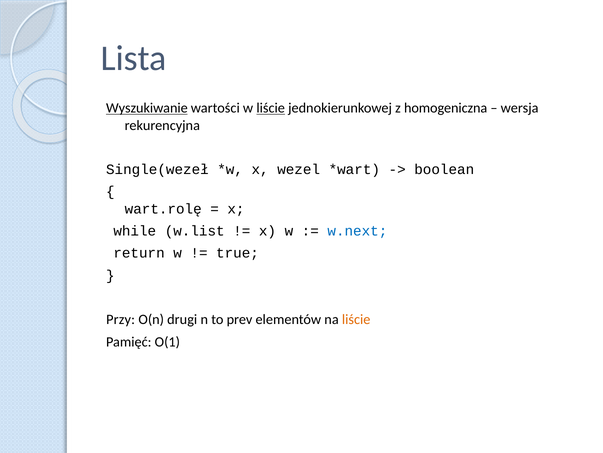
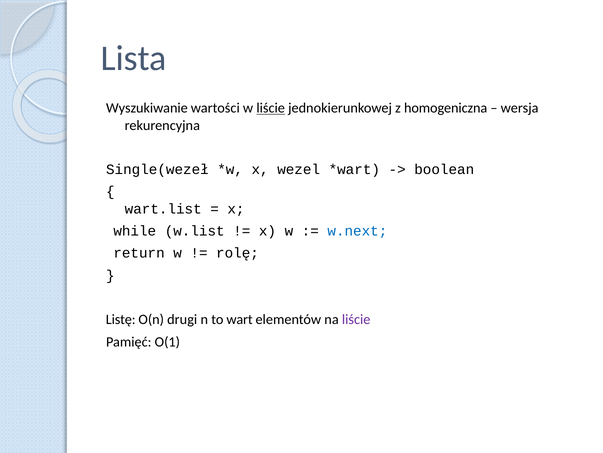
Wyszukiwanie underline: present -> none
wart.rolę: wart.rolę -> wart.list
true: true -> rolę
Przy: Przy -> Listę
prev: prev -> wart
liście at (356, 319) colour: orange -> purple
